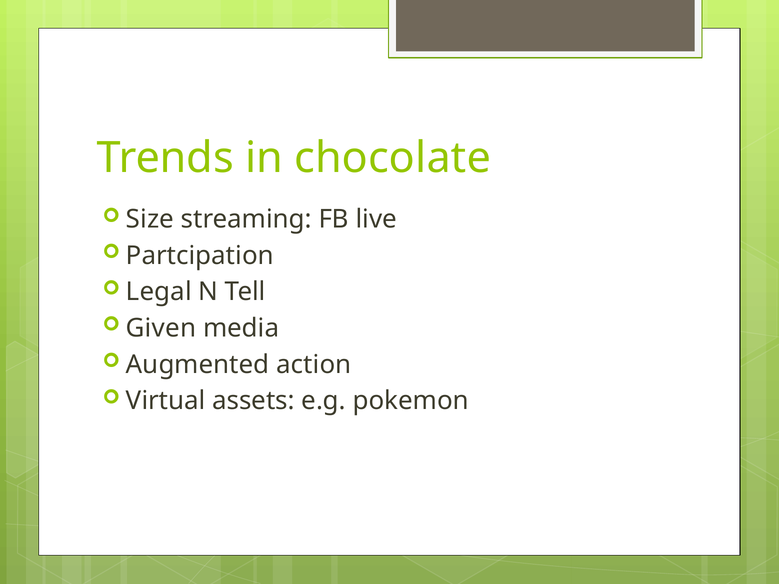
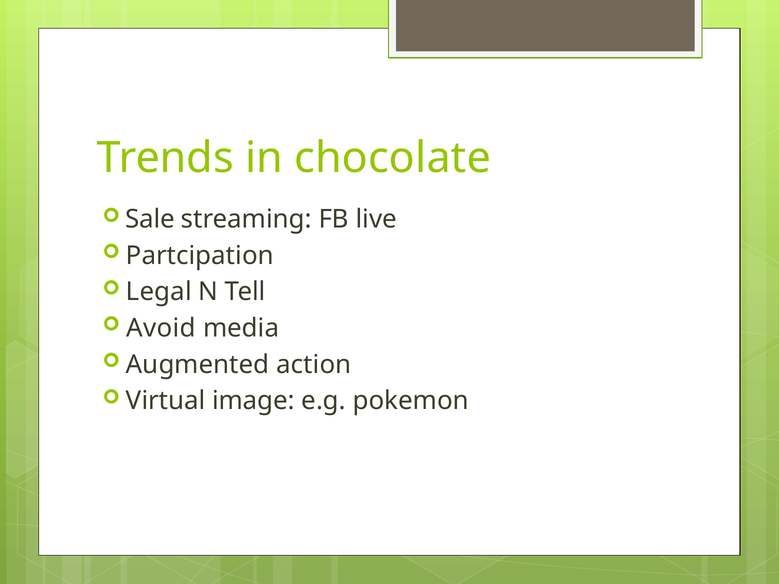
Size: Size -> Sale
Given: Given -> Avoid
assets: assets -> image
